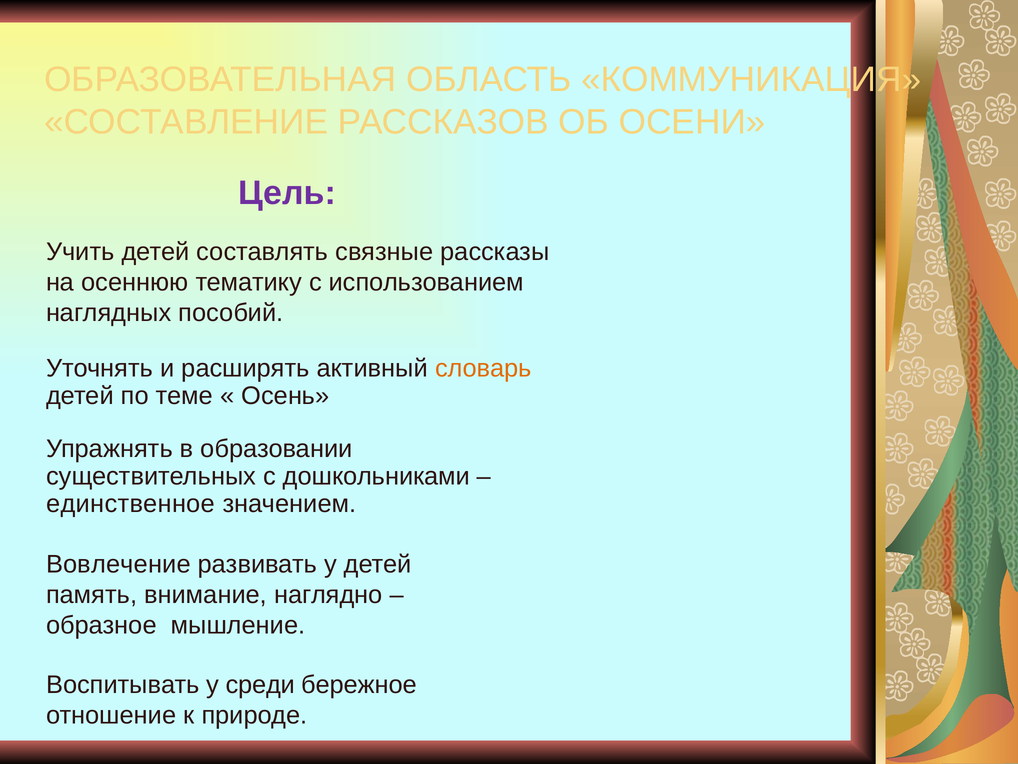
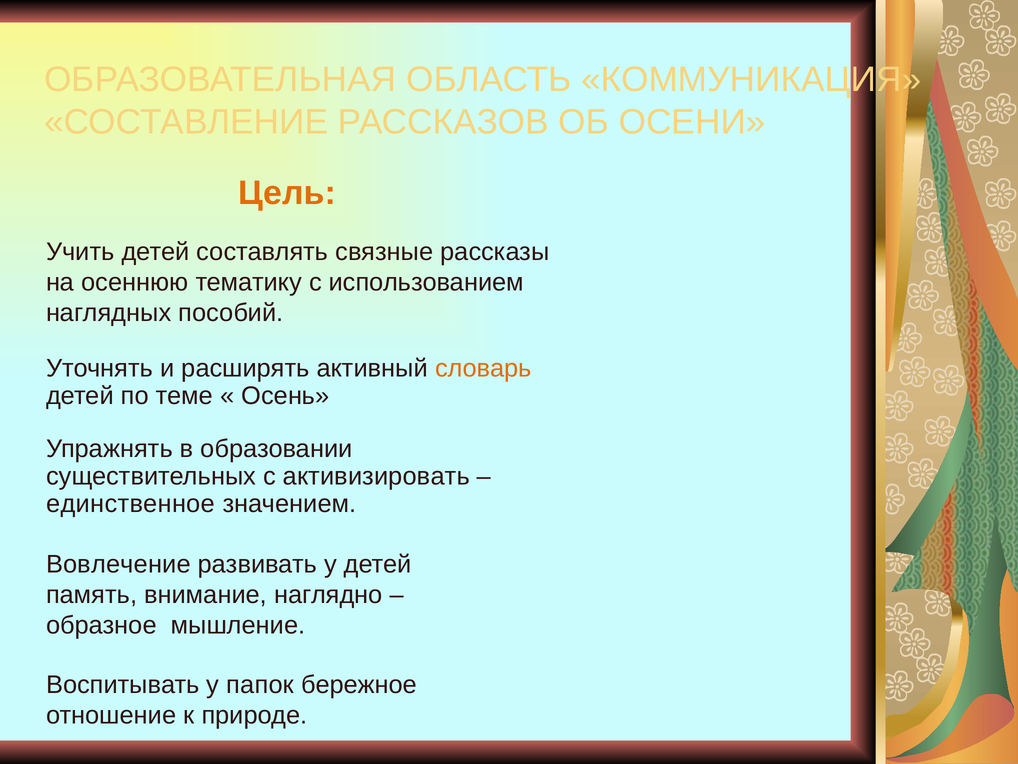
Цель colour: purple -> orange
дошкольниками: дошкольниками -> активизировать
среди: среди -> папок
